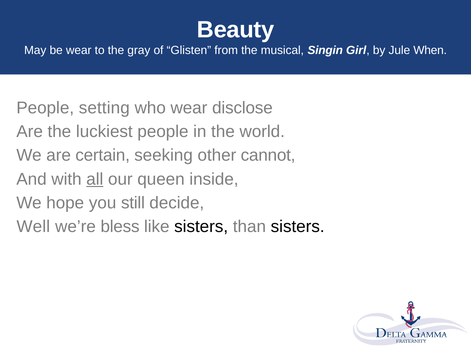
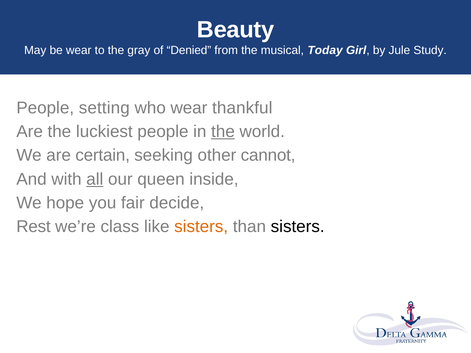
Glisten: Glisten -> Denied
Singin: Singin -> Today
When: When -> Study
disclose: disclose -> thankful
the at (223, 132) underline: none -> present
still: still -> fair
Well: Well -> Rest
bless: bless -> class
sisters at (201, 227) colour: black -> orange
